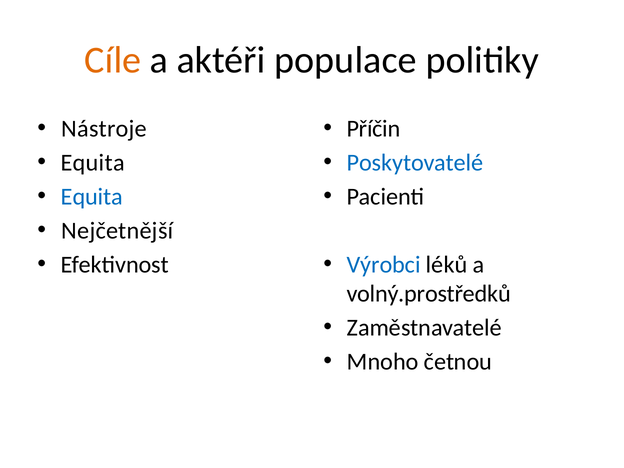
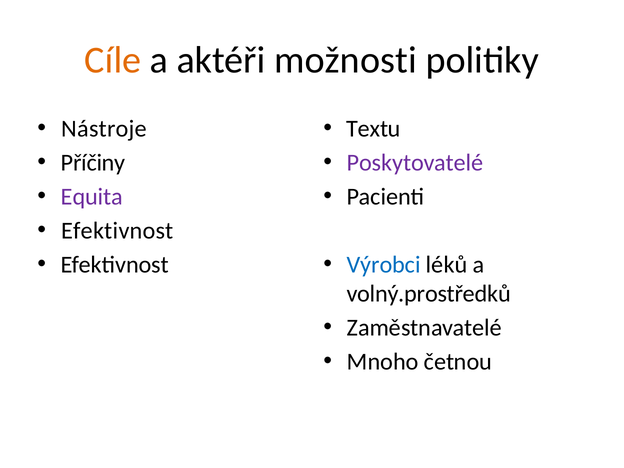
populace: populace -> možnosti
Příčin: Příčin -> Textu
Equita at (93, 163): Equita -> Příčiny
Poskytovatelé colour: blue -> purple
Equita at (92, 197) colour: blue -> purple
Nejčetnější at (117, 231): Nejčetnější -> Efektivnost
